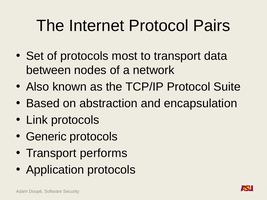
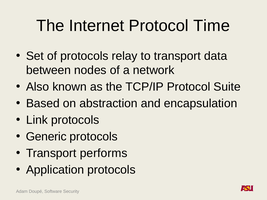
Pairs: Pairs -> Time
most: most -> relay
